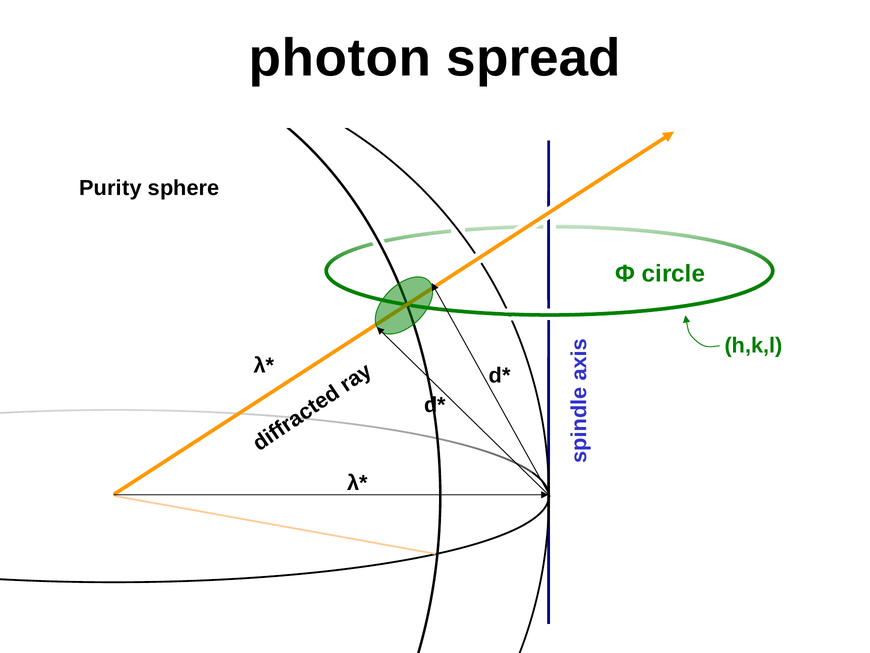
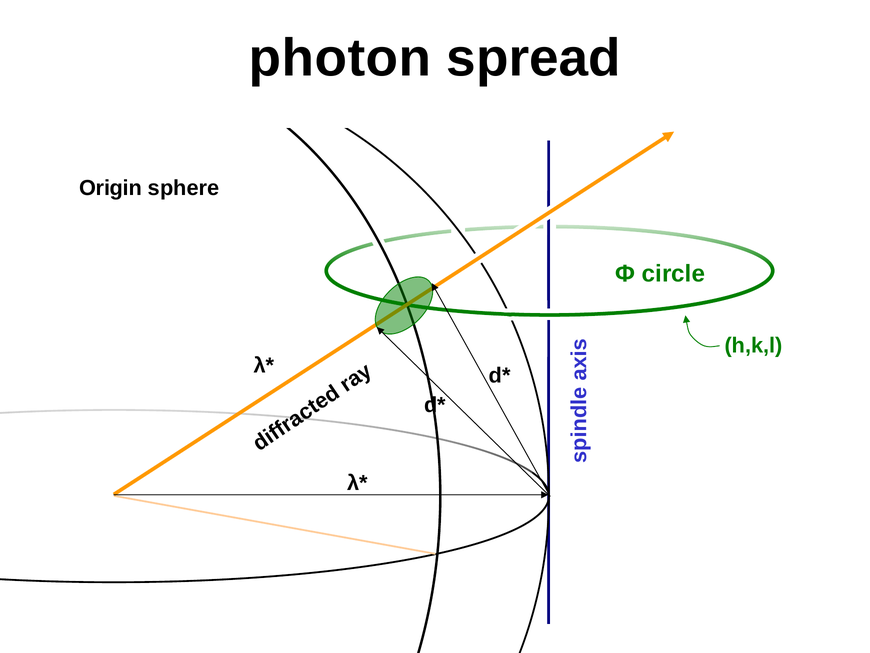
Purity: Purity -> Origin
